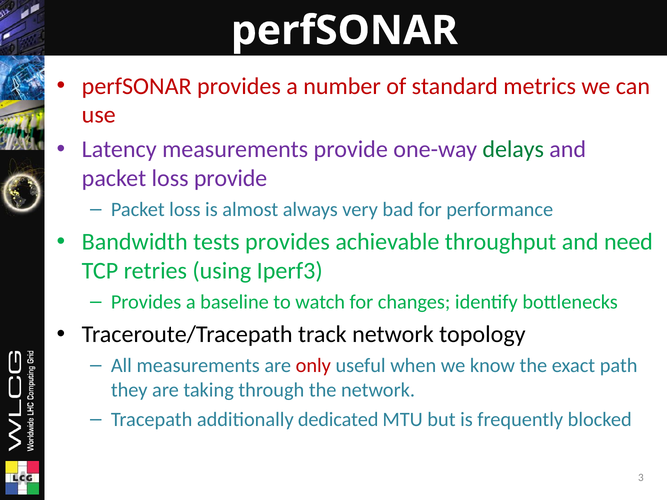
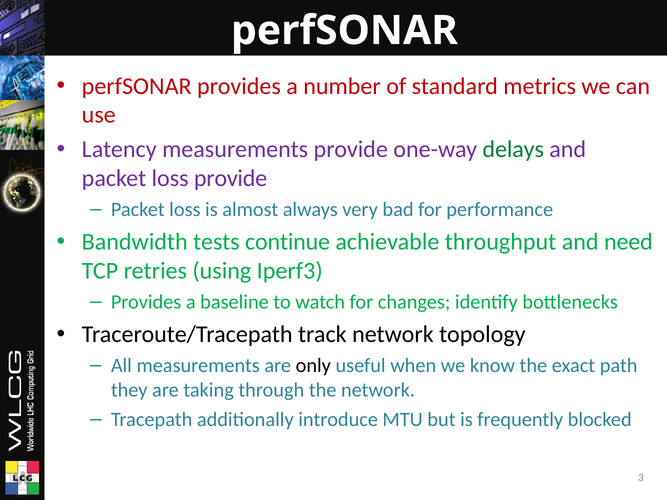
tests provides: provides -> continue
only colour: red -> black
dedicated: dedicated -> introduce
